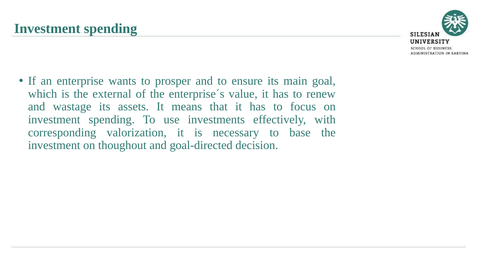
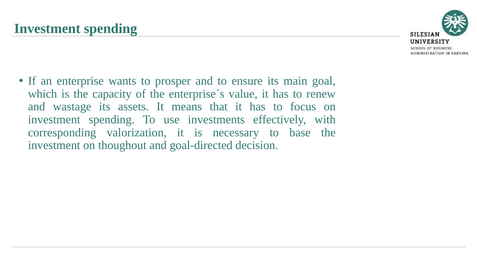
external: external -> capacity
